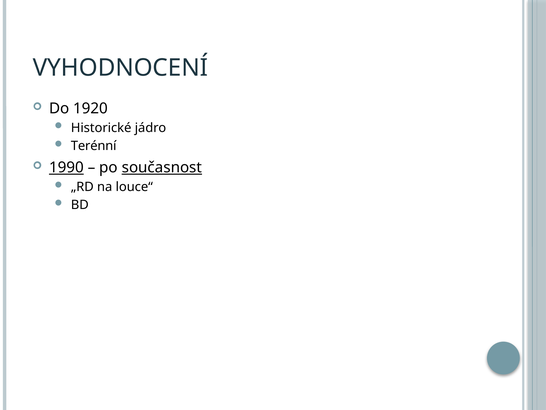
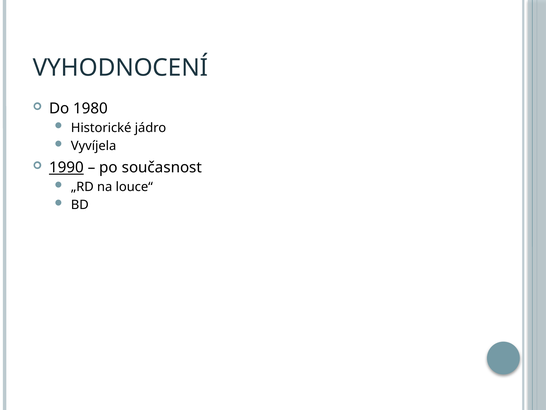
1920: 1920 -> 1980
Terénní: Terénní -> Vyvíjela
současnost underline: present -> none
